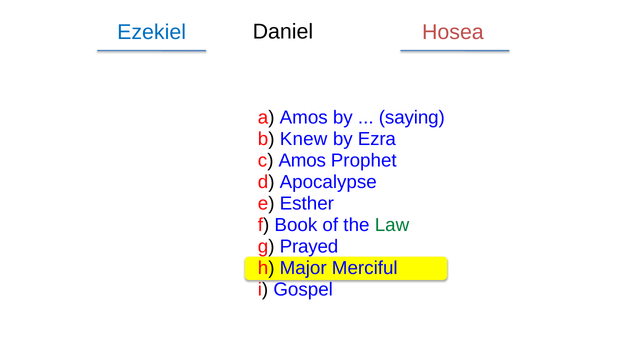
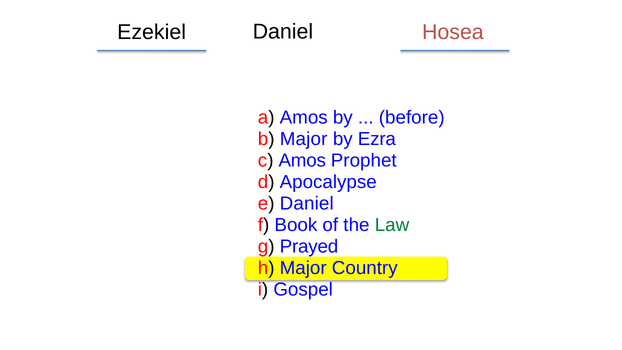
Ezekiel colour: blue -> black
saying: saying -> before
b Knew: Knew -> Major
e Esther: Esther -> Daniel
Merciful: Merciful -> Country
